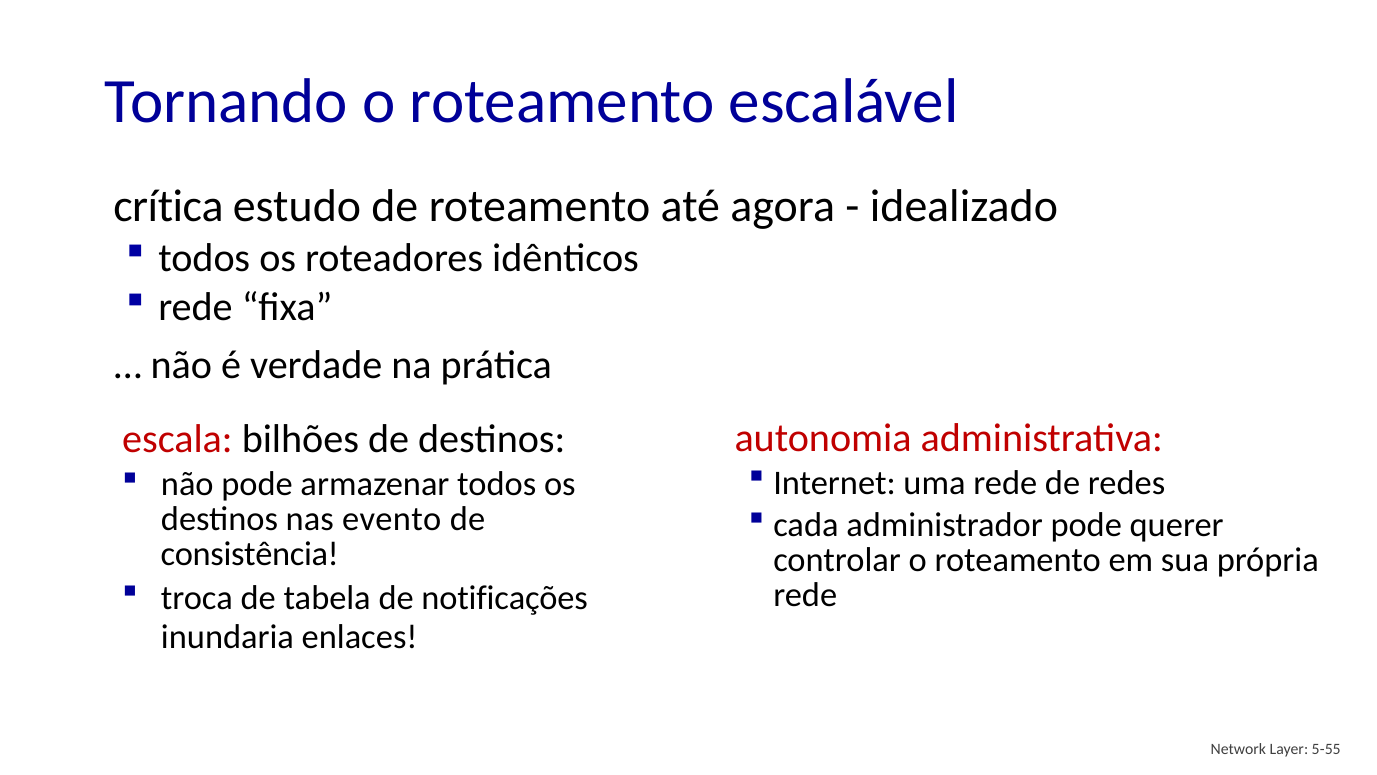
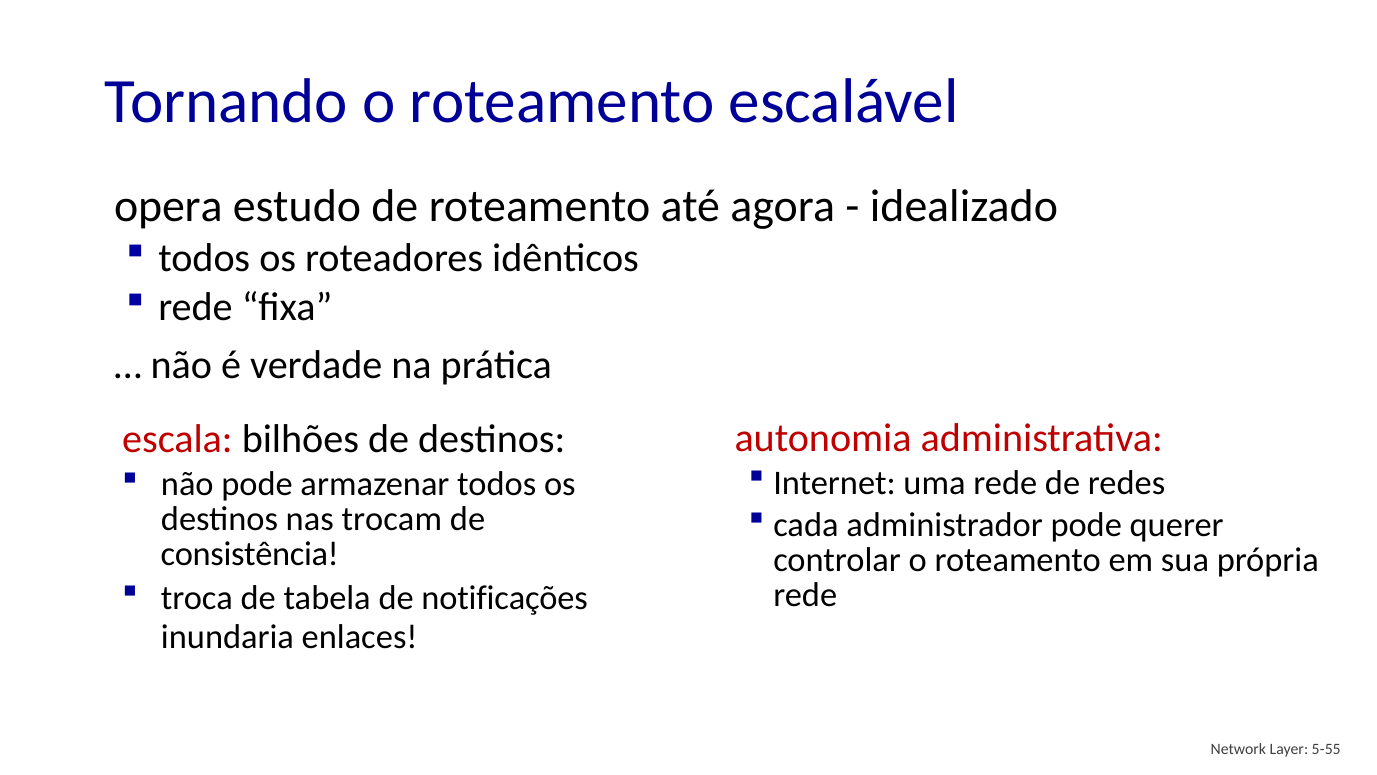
crítica: crítica -> opera
evento: evento -> trocam
